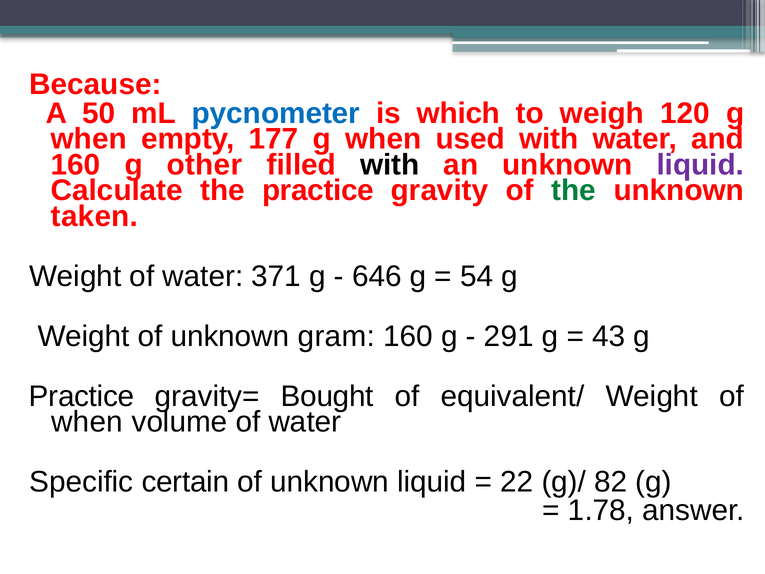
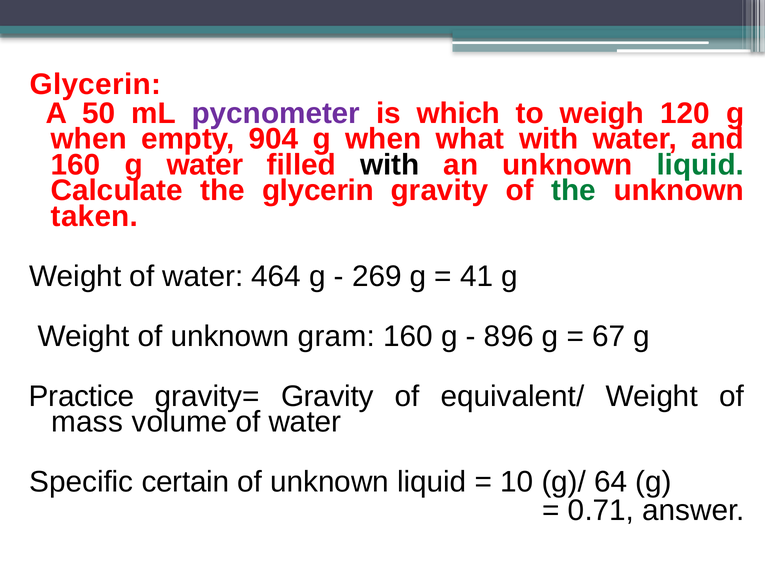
Because at (95, 85): Because -> Glycerin
pycnometer colour: blue -> purple
177: 177 -> 904
used: used -> what
g other: other -> water
liquid at (700, 165) colour: purple -> green
the practice: practice -> glycerin
371: 371 -> 464
646: 646 -> 269
54: 54 -> 41
291: 291 -> 896
43: 43 -> 67
gravity= Bought: Bought -> Gravity
when at (87, 422): when -> mass
22: 22 -> 10
82: 82 -> 64
1.78: 1.78 -> 0.71
